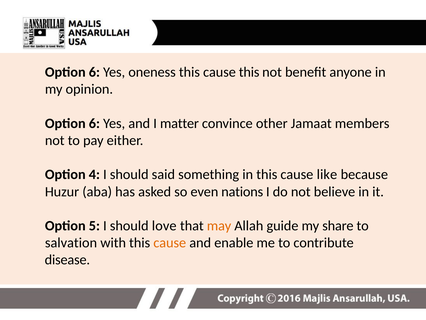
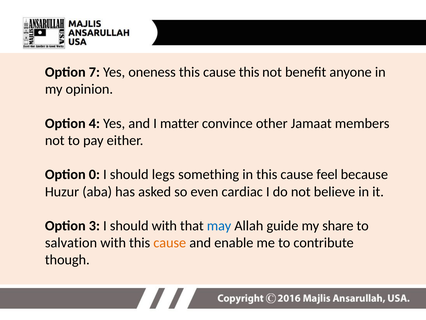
6 at (94, 72): 6 -> 7
6 at (94, 123): 6 -> 4
4: 4 -> 0
said: said -> legs
like: like -> feel
nations: nations -> cardiac
5: 5 -> 3
should love: love -> with
may colour: orange -> blue
disease: disease -> though
